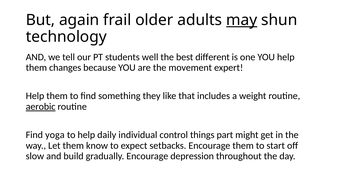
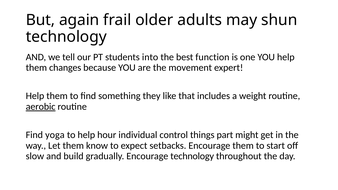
may underline: present -> none
well: well -> into
different: different -> function
daily: daily -> hour
Encourage depression: depression -> technology
